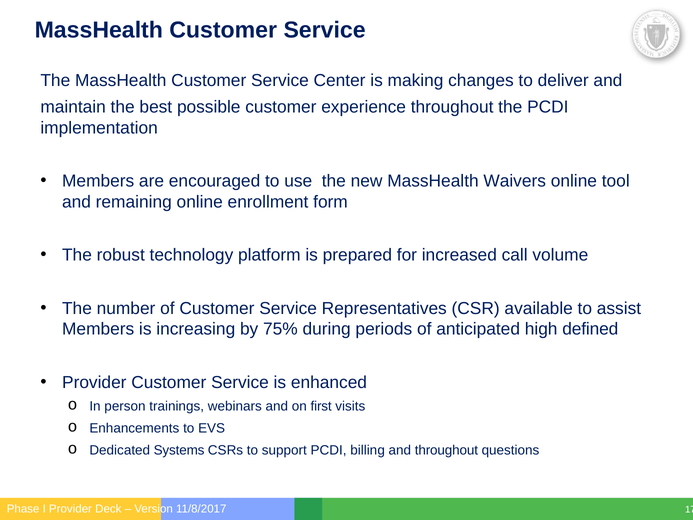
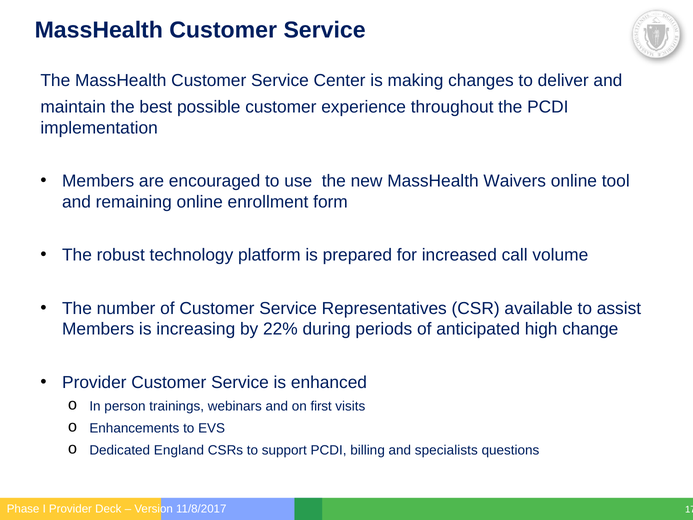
75%: 75% -> 22%
defined: defined -> change
Systems: Systems -> England
and throughout: throughout -> specialists
